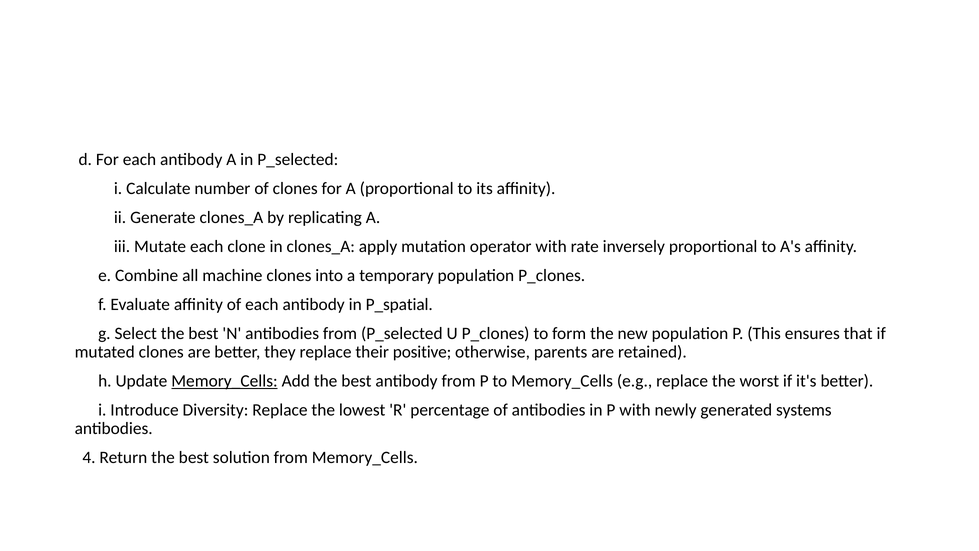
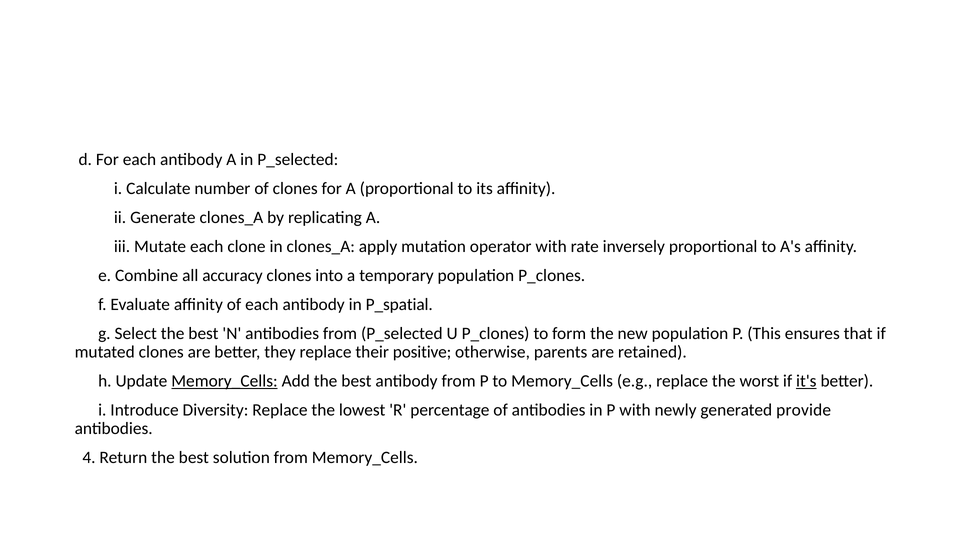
machine: machine -> accuracy
it's underline: none -> present
systems: systems -> provide
